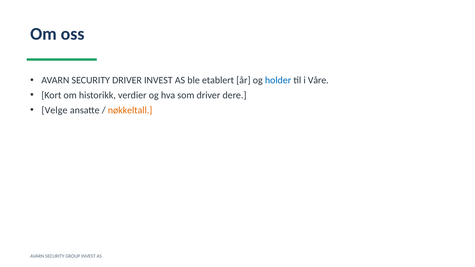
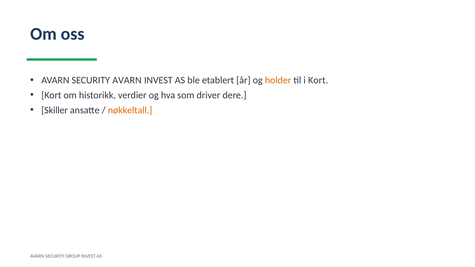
SECURITY DRIVER: DRIVER -> AVARN
holder colour: blue -> orange
i Våre: Våre -> Kort
Velge: Velge -> Skiller
